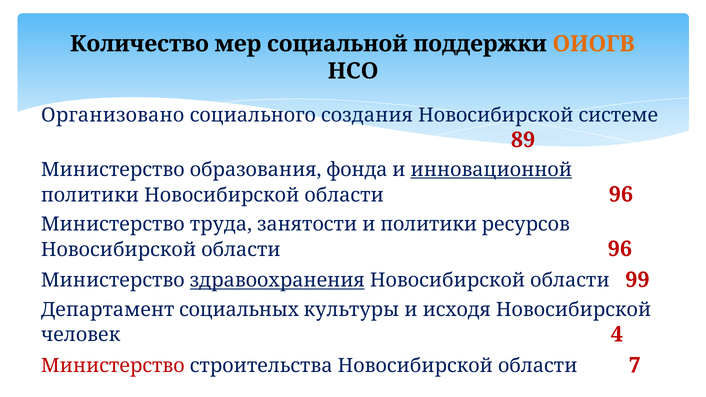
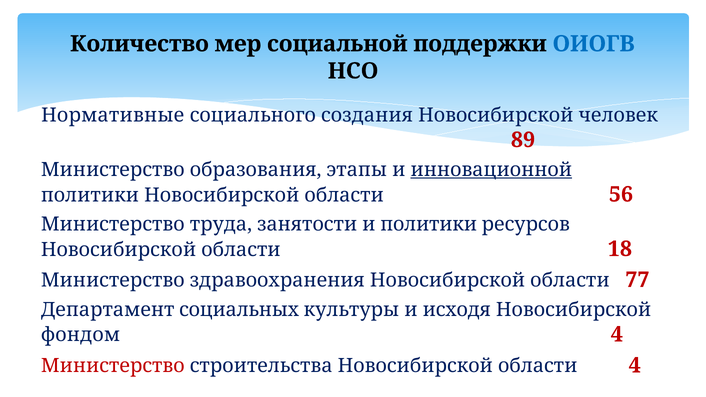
ОИОГВ colour: orange -> blue
Организовано: Организовано -> Нормативные
системе: системе -> человек
фонда: фонда -> этапы
политики Новосибирской области 96: 96 -> 56
96 at (620, 249): 96 -> 18
здравоохранения underline: present -> none
99: 99 -> 77
человек: человек -> фондом
области 7: 7 -> 4
